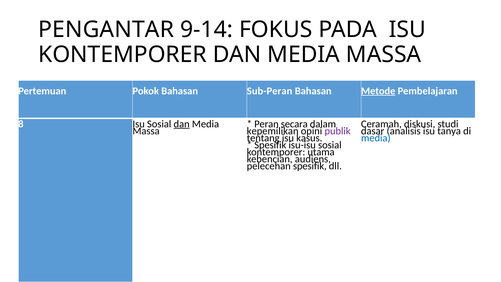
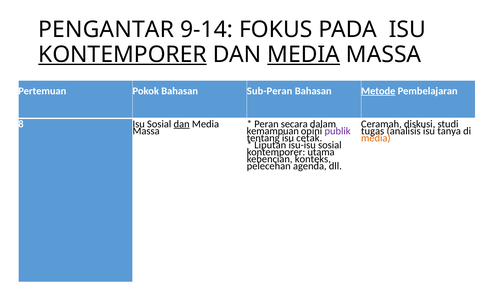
KONTEMPORER at (123, 54) underline: none -> present
MEDIA at (304, 54) underline: none -> present
kepemilikan: kepemilikan -> kemampuan
dasar: dasar -> tugas
kasus: kasus -> cetak
media at (376, 138) colour: blue -> orange
Spesifik at (270, 145): Spesifik -> Liputan
audiens: audiens -> konteks
pelecehan spesifik: spesifik -> agenda
